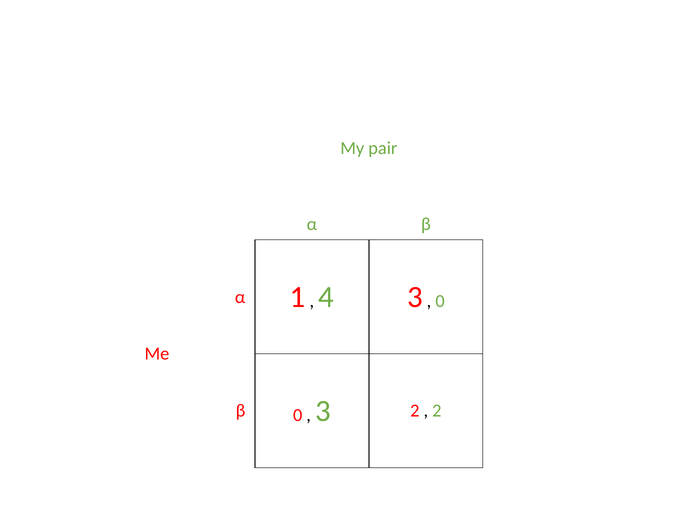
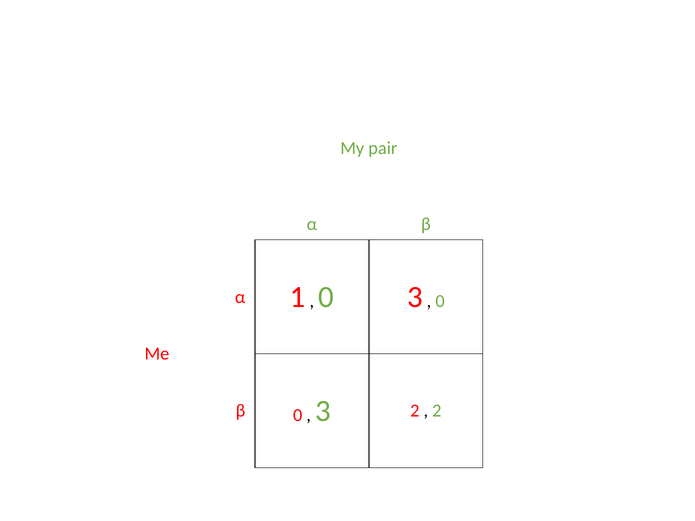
4 at (326, 297): 4 -> 0
